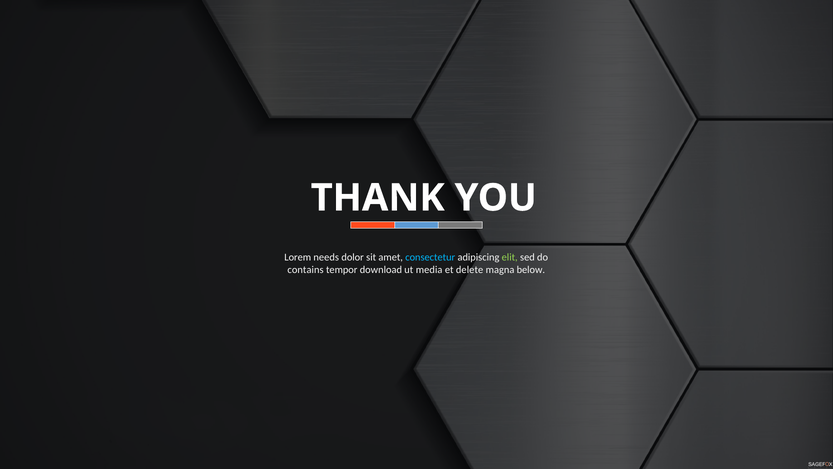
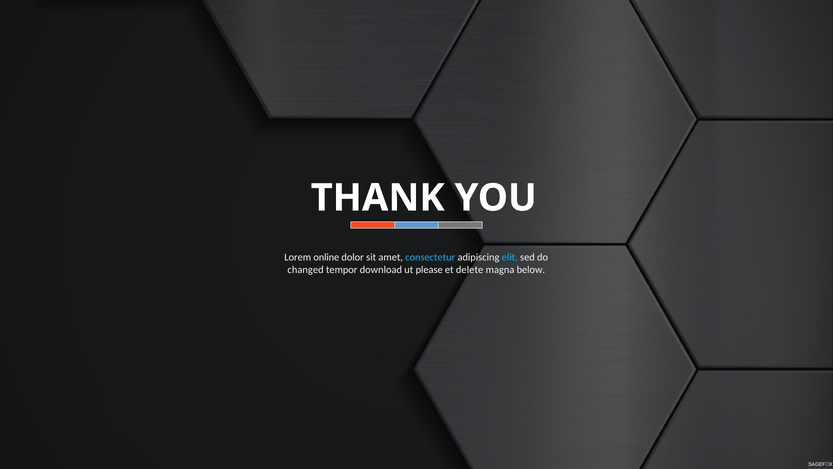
needs: needs -> online
elit colour: light green -> light blue
contains: contains -> changed
media: media -> please
